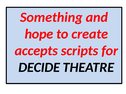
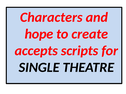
Something: Something -> Characters
DECIDE: DECIDE -> SINGLE
